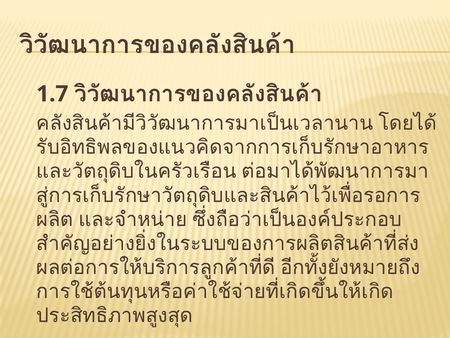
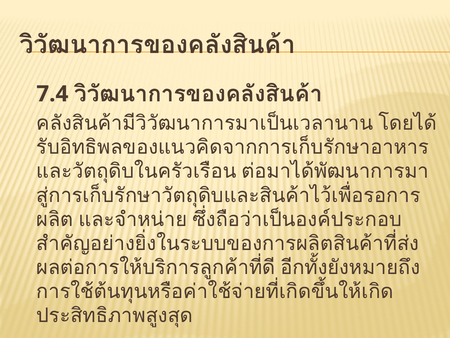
1.7: 1.7 -> 7.4
